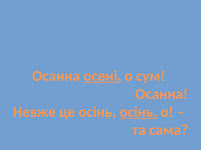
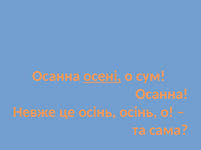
осінь at (138, 113) underline: present -> none
